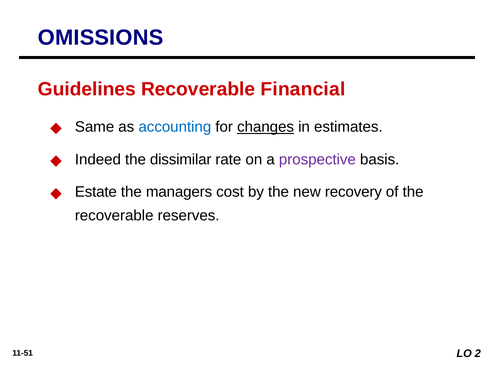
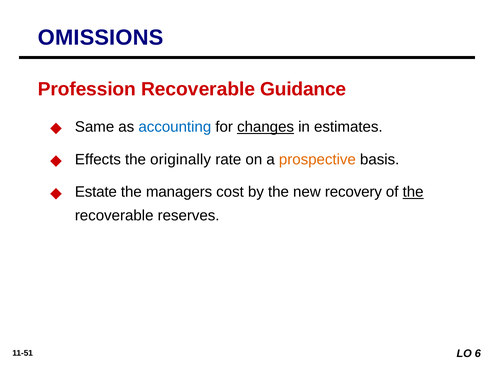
Guidelines: Guidelines -> Profession
Financial: Financial -> Guidance
Indeed: Indeed -> Effects
dissimilar: dissimilar -> originally
prospective colour: purple -> orange
the at (413, 192) underline: none -> present
2: 2 -> 6
